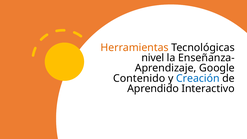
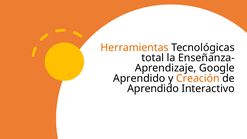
nivel: nivel -> total
Contenido at (139, 78): Contenido -> Aprendido
Creación colour: blue -> orange
